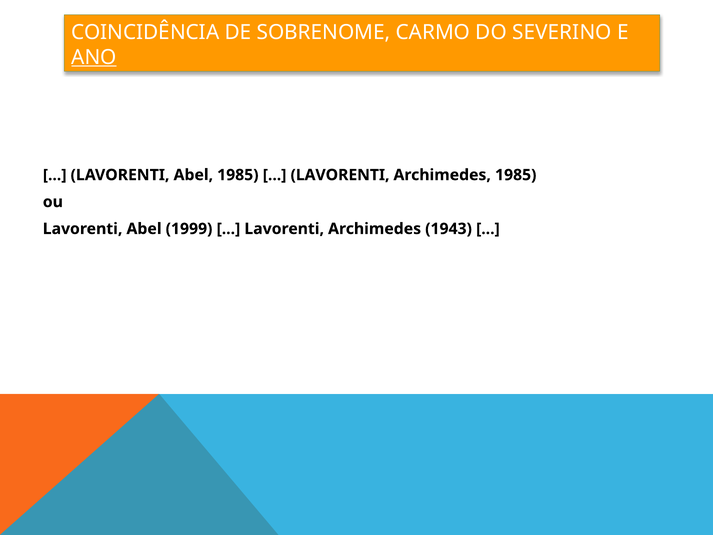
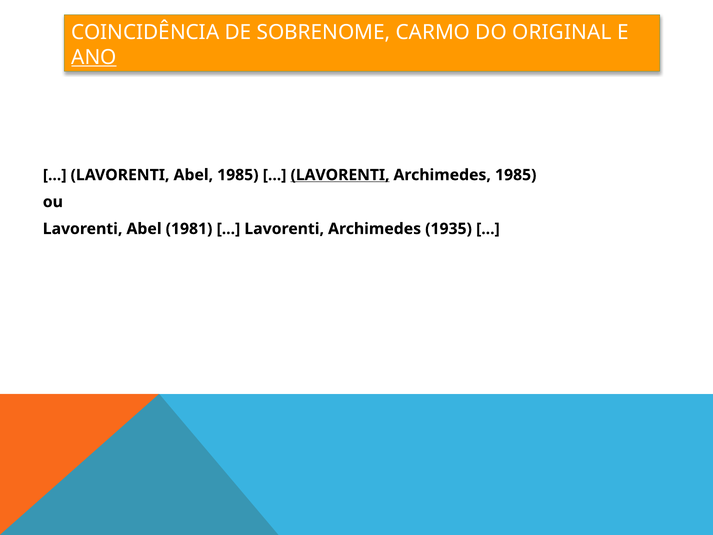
SEVERINO: SEVERINO -> ORIGINAL
LAVORENTI at (340, 175) underline: none -> present
1999: 1999 -> 1981
1943: 1943 -> 1935
